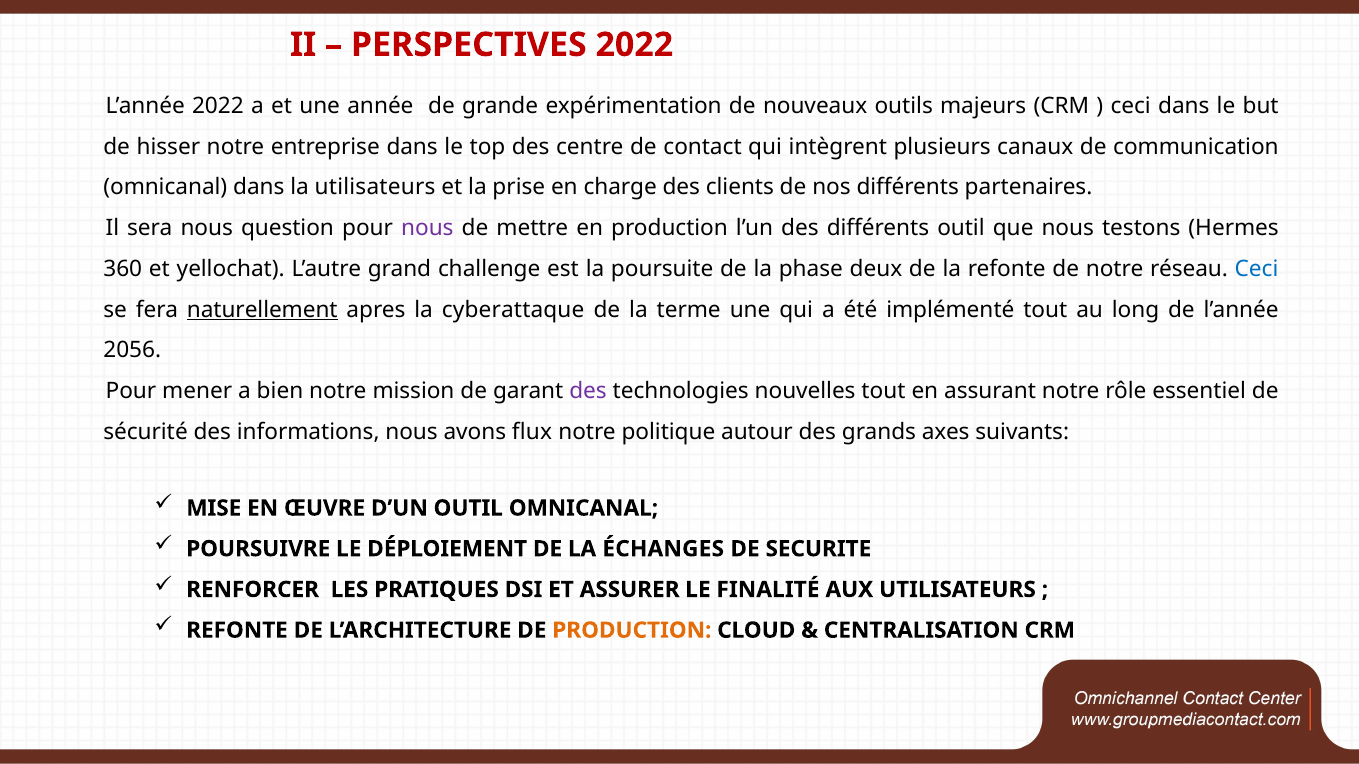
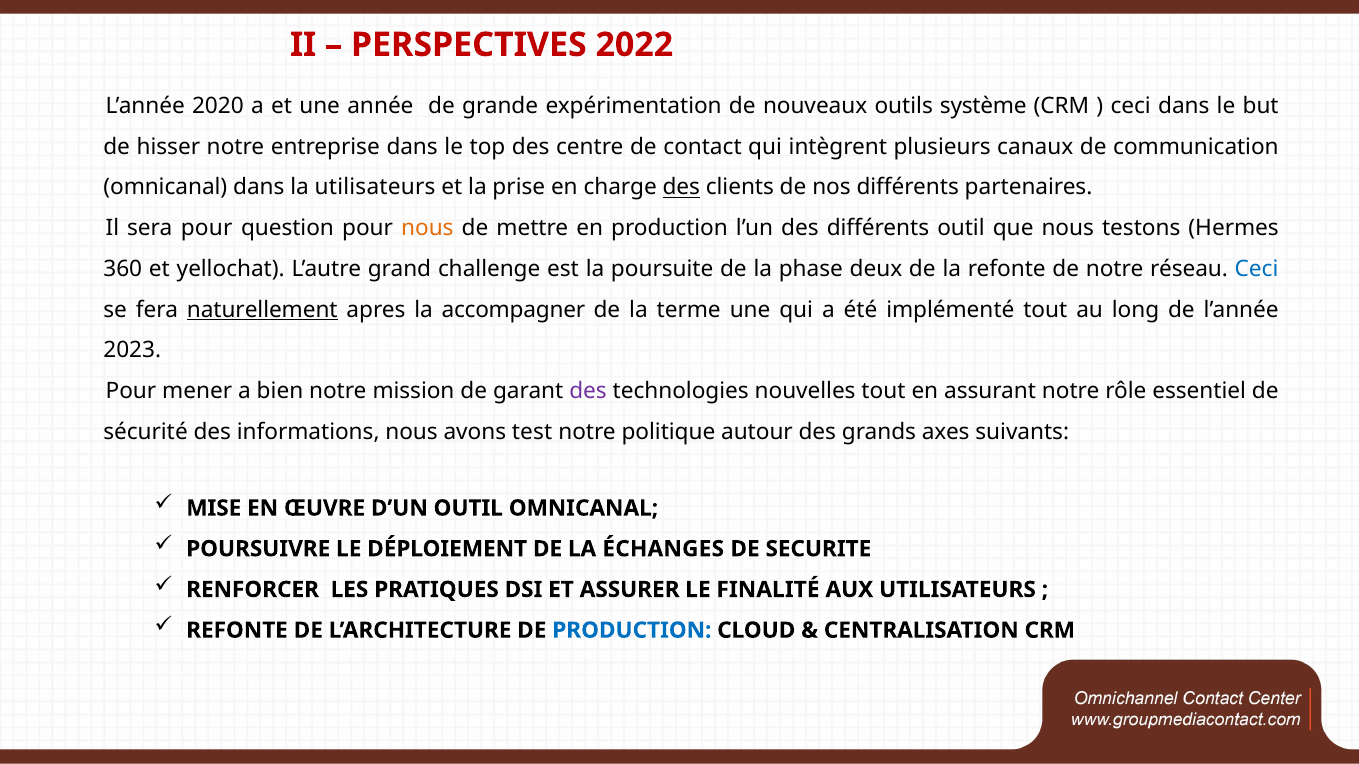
L’année 2022: 2022 -> 2020
majeurs: majeurs -> système
des at (681, 188) underline: none -> present
sera nous: nous -> pour
nous at (427, 228) colour: purple -> orange
cyberattaque: cyberattaque -> accompagner
2056: 2056 -> 2023
flux: flux -> test
PRODUCTION at (632, 631) colour: orange -> blue
